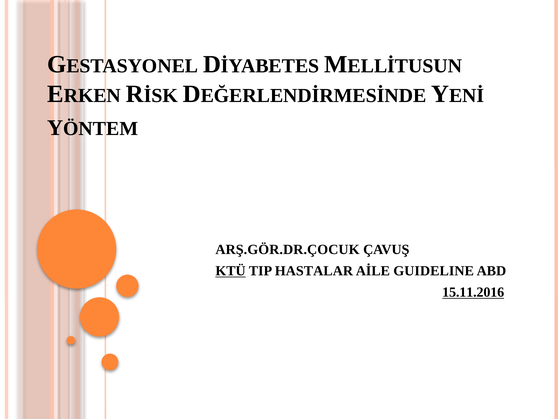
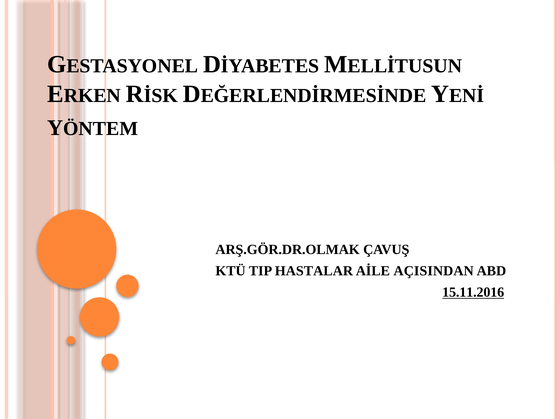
ARŞ.GÖR.DR.ÇOCUK: ARŞ.GÖR.DR.ÇOCUK -> ARŞ.GÖR.DR.OLMAK
KTÜ underline: present -> none
GUIDELINE: GUIDELINE -> AÇISINDAN
